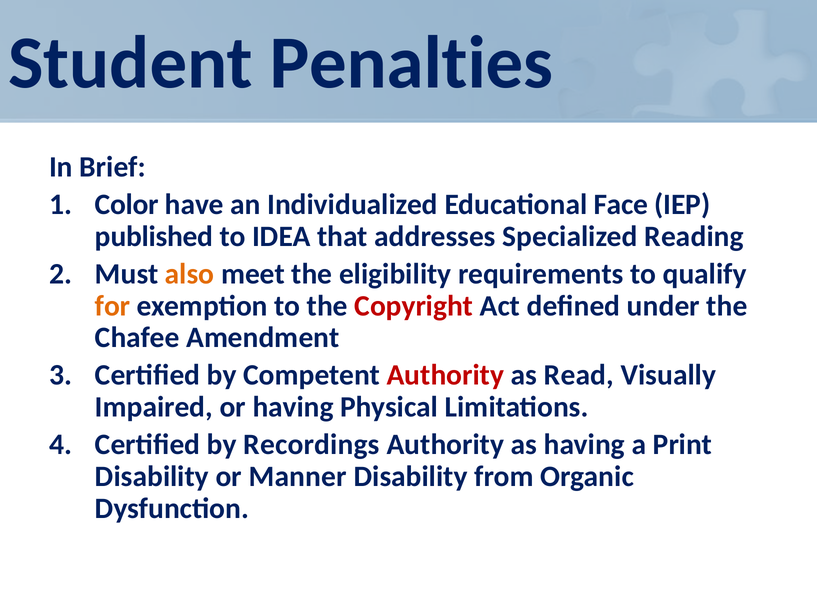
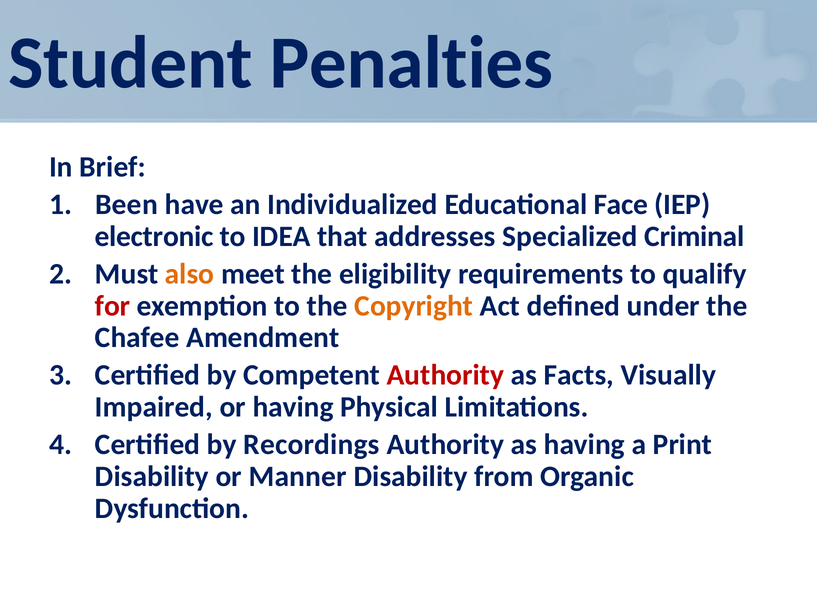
Color: Color -> Been
published: published -> electronic
Reading: Reading -> Criminal
for colour: orange -> red
Copyright colour: red -> orange
Read: Read -> Facts
